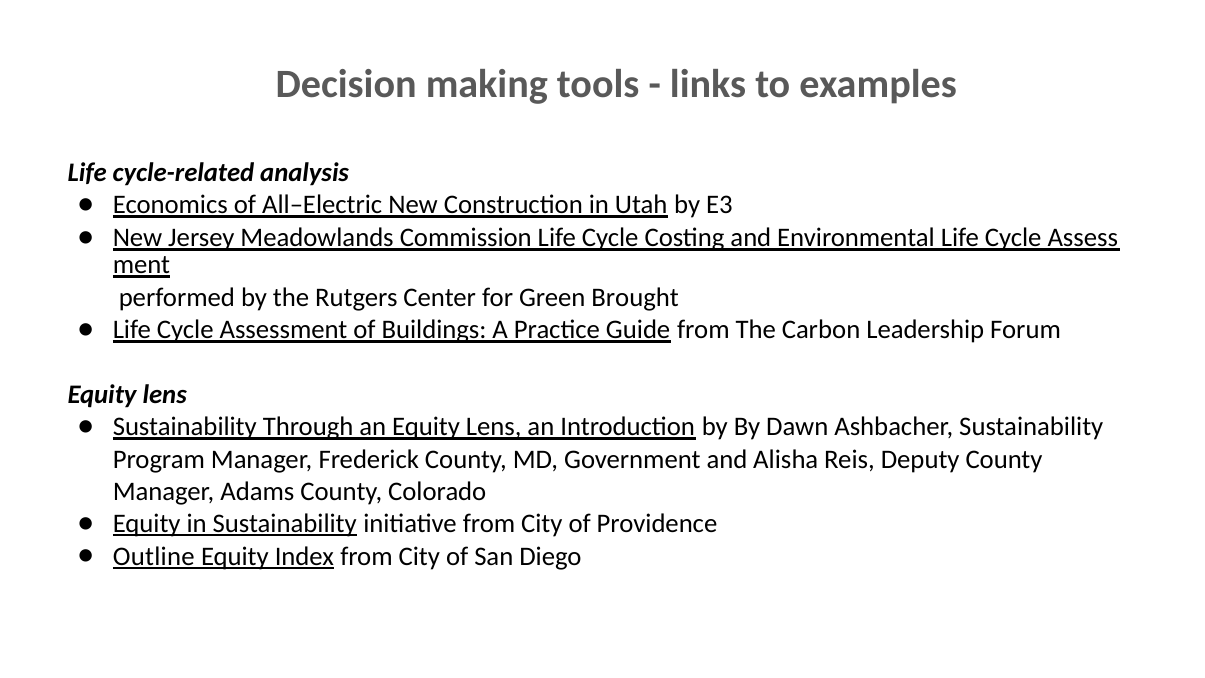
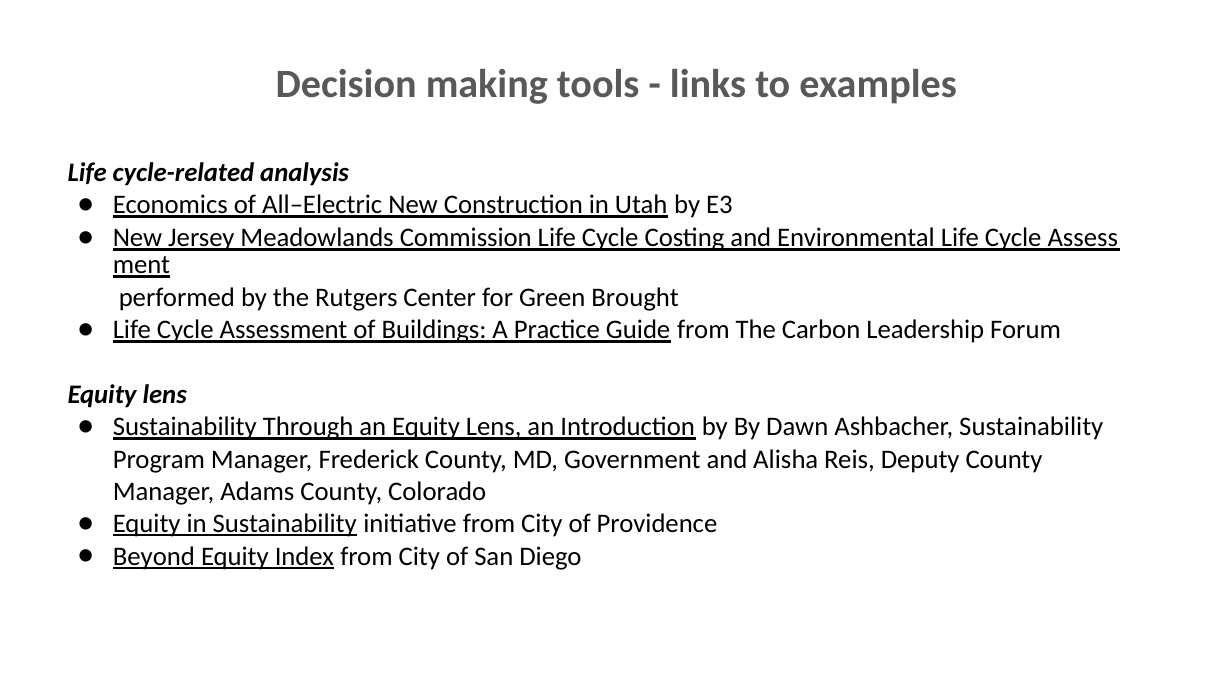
Outline: Outline -> Beyond
